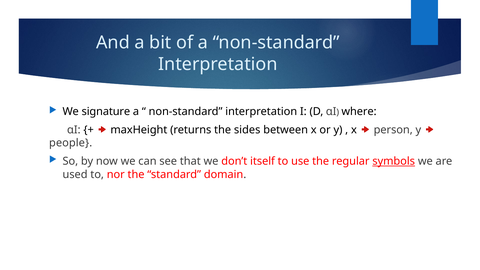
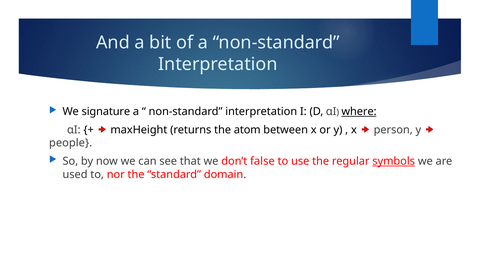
where underline: none -> present
sides: sides -> atom
itself: itself -> false
